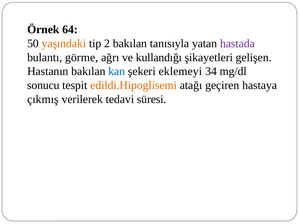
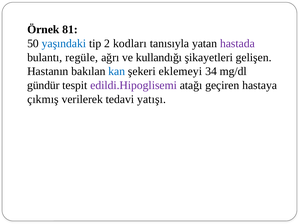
64: 64 -> 81
yaşındaki colour: orange -> blue
2 bakılan: bakılan -> kodları
görme: görme -> regüle
sonucu: sonucu -> gündür
edildi.Hipoglisemi colour: orange -> purple
süresi: süresi -> yatışı
